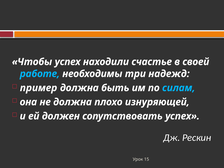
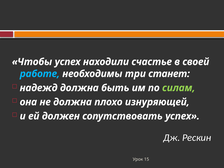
надежд: надежд -> станет
пример: пример -> надежд
силам colour: light blue -> light green
